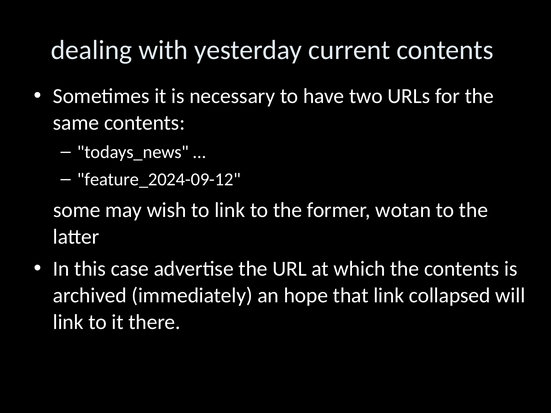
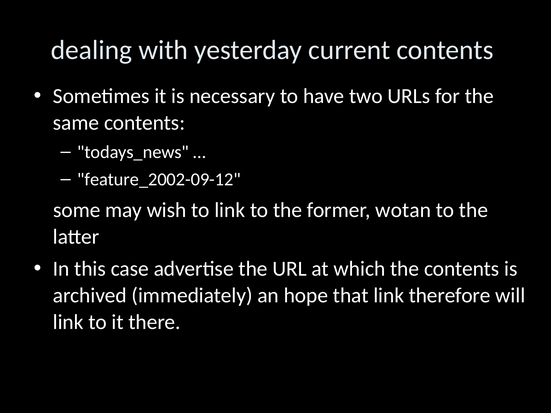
feature_2024-09-12: feature_2024-09-12 -> feature_2002-09-12
collapsed: collapsed -> therefore
